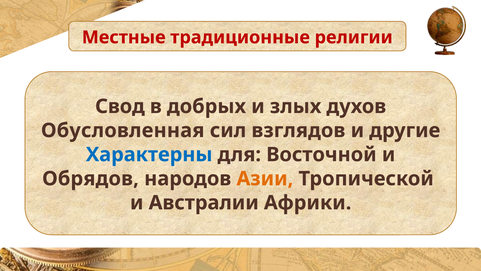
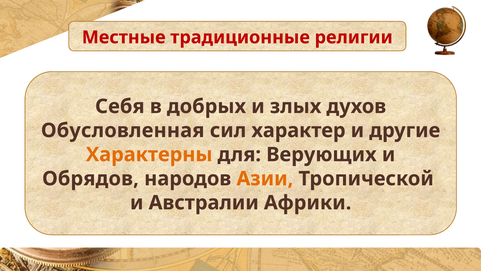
Свод: Свод -> Себя
взглядов: взглядов -> характер
Характерны colour: blue -> orange
Восточной: Восточной -> Верующих
